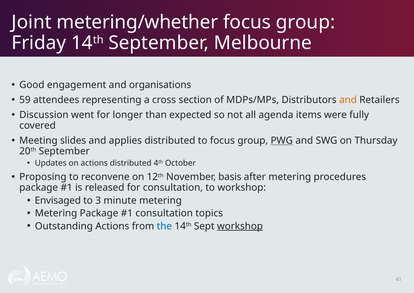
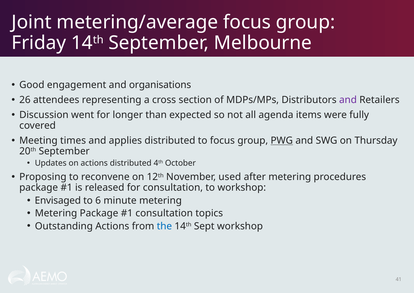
metering/whether: metering/whether -> metering/average
59: 59 -> 26
and at (348, 100) colour: orange -> purple
slides: slides -> times
basis: basis -> used
3: 3 -> 6
workshop at (240, 226) underline: present -> none
